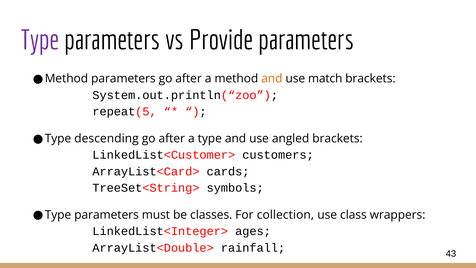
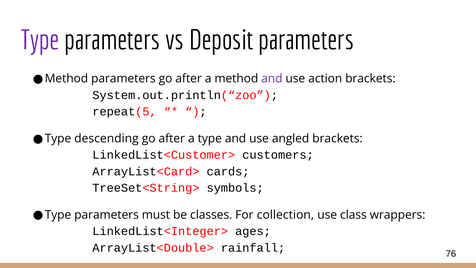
Provide: Provide -> Deposit
and at (272, 79) colour: orange -> purple
match: match -> action
43: 43 -> 76
